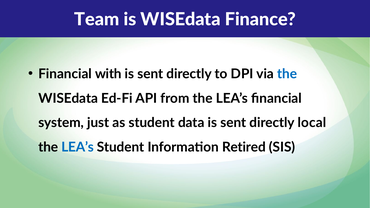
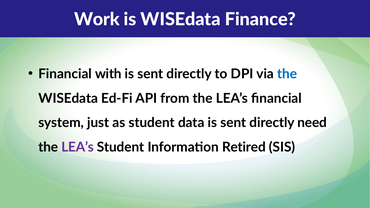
Team: Team -> Work
local: local -> need
LEA’s at (78, 147) colour: blue -> purple
